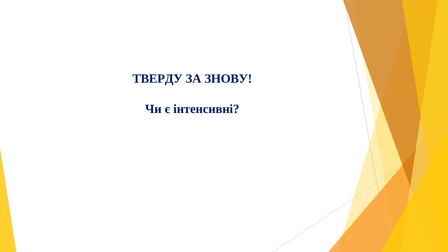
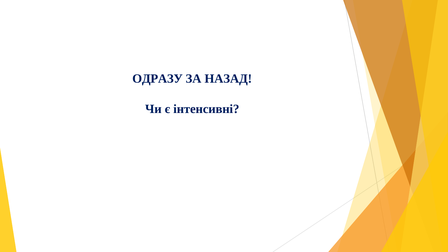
ТВЕРДУ: ТВЕРДУ -> ОДРАЗУ
ЗНОВУ: ЗНОВУ -> НАЗАД
